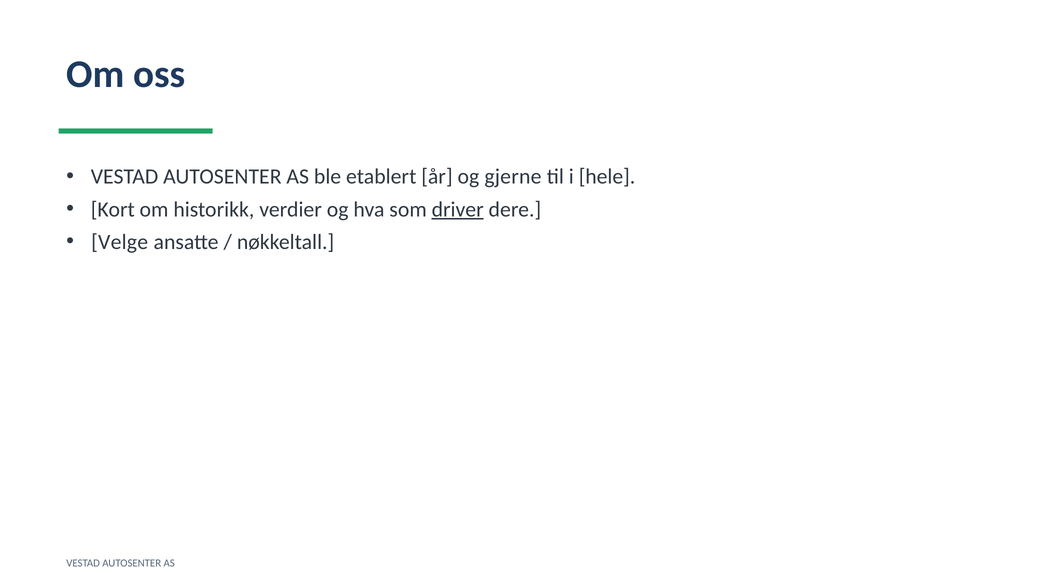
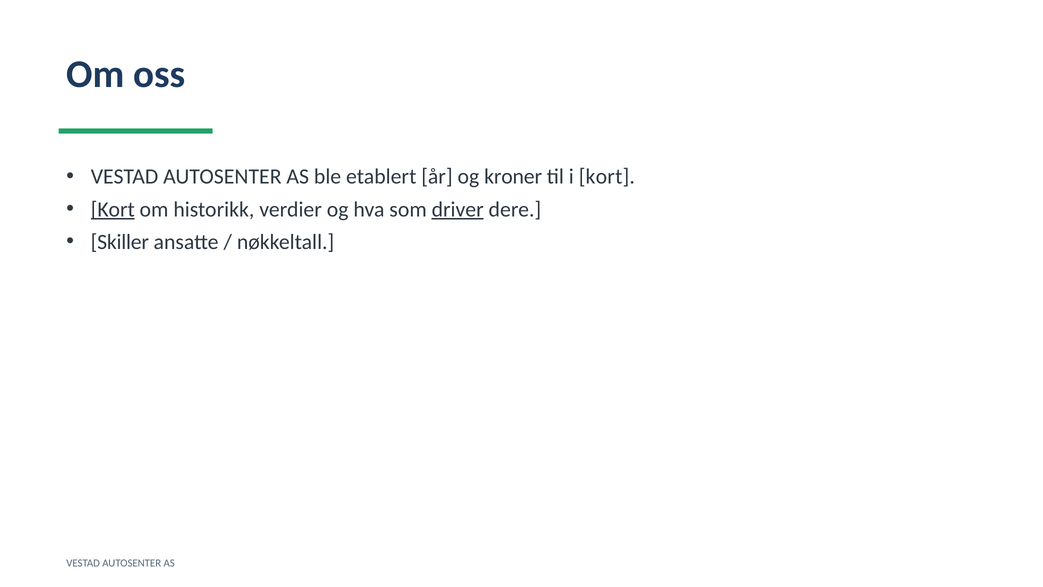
gjerne: gjerne -> kroner
i hele: hele -> kort
Kort at (113, 209) underline: none -> present
Velge: Velge -> Skiller
